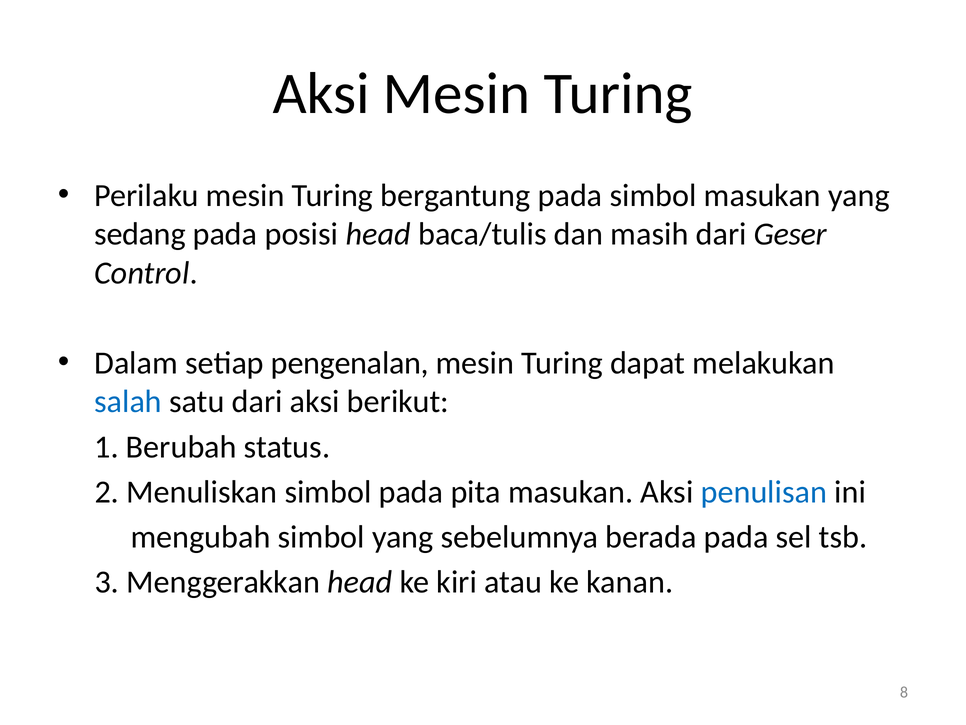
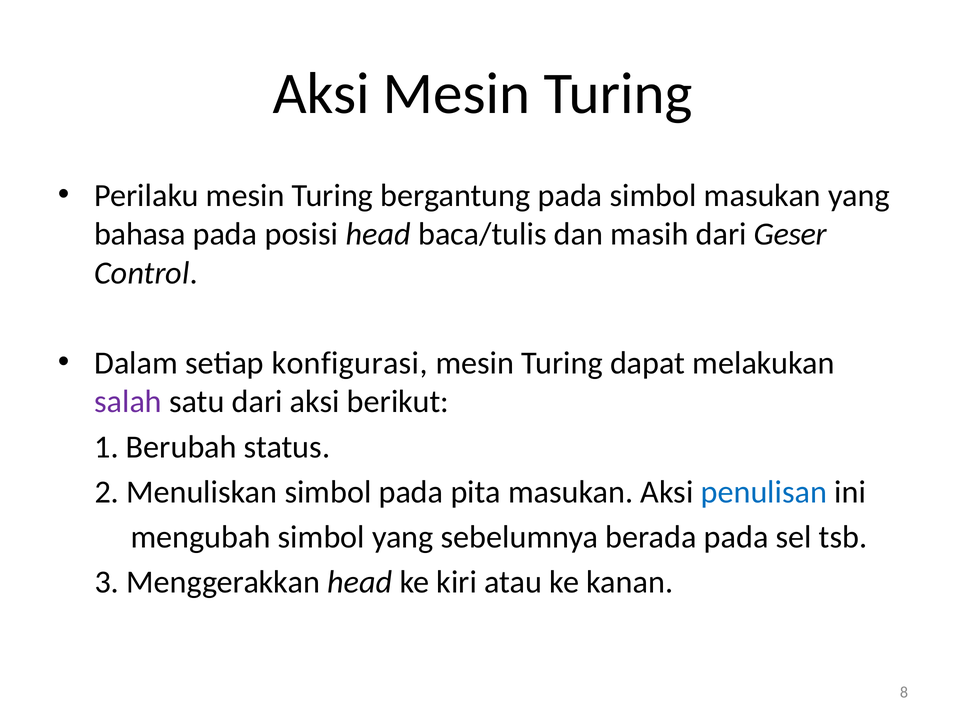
sedang: sedang -> bahasa
pengenalan: pengenalan -> konfigurasi
salah colour: blue -> purple
